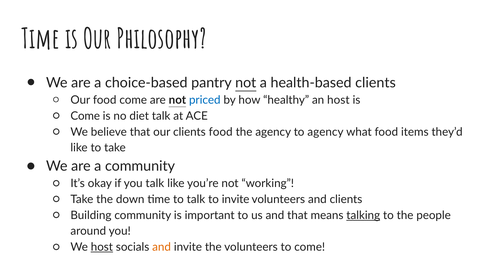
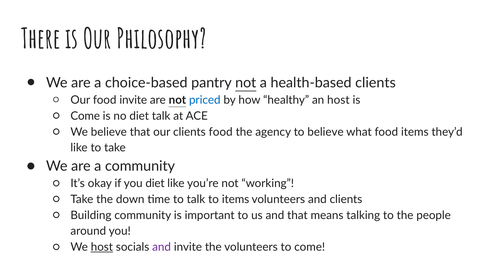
Time at (41, 39): Time -> There
food come: come -> invite
to agency: agency -> believe
you talk: talk -> diet
to invite: invite -> items
talking underline: present -> none
and at (162, 247) colour: orange -> purple
